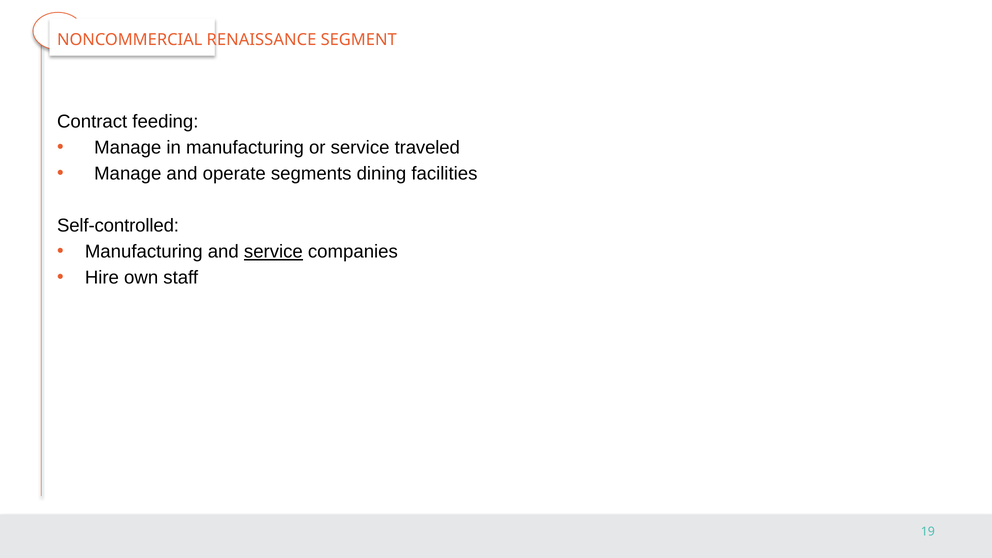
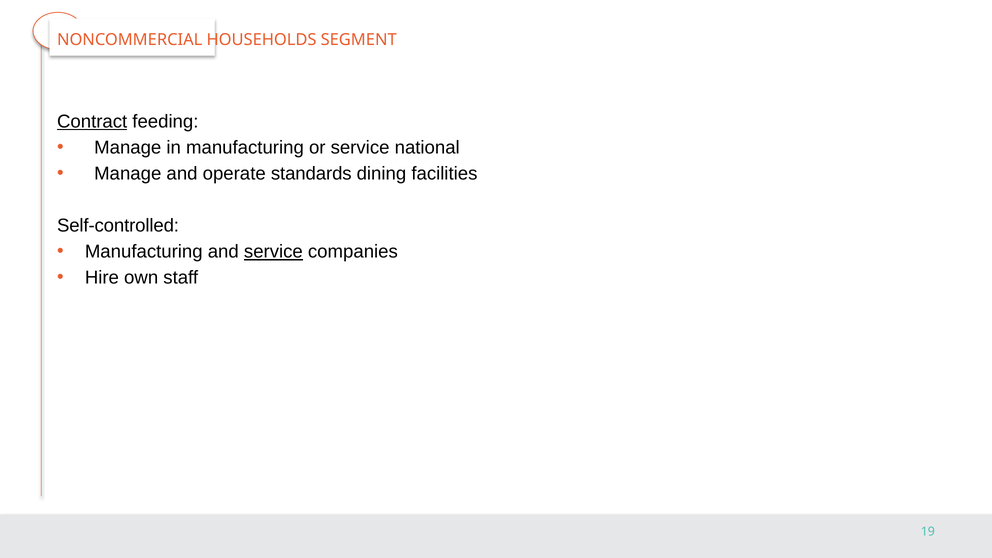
RENAISSANCE: RENAISSANCE -> HOUSEHOLDS
Contract underline: none -> present
traveled: traveled -> national
segments: segments -> standards
